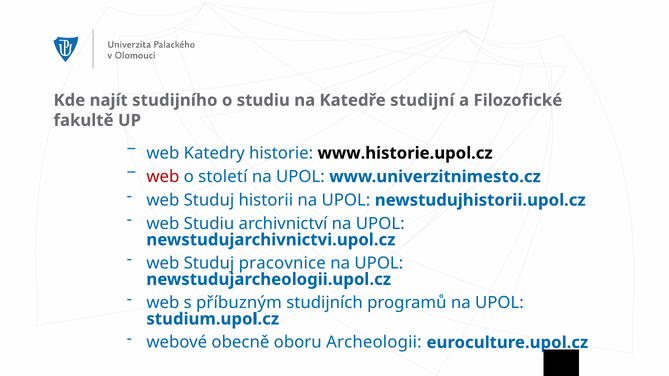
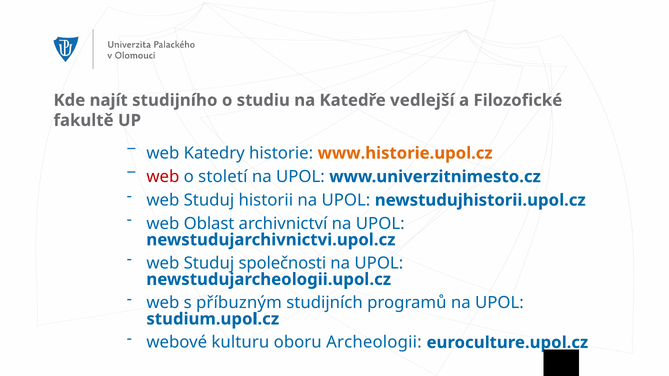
studijní: studijní -> vedlejší
www.historie.upol.cz colour: black -> orange
web Studiu: Studiu -> Oblast
pracovnice: pracovnice -> společnosti
obecně: obecně -> kulturu
